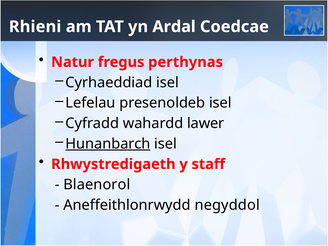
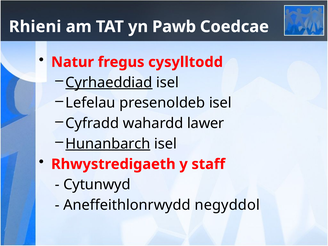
Ardal: Ardal -> Pawb
perthynas: perthynas -> cysylltodd
Cyrhaeddiad underline: none -> present
Blaenorol: Blaenorol -> Cytunwyd
